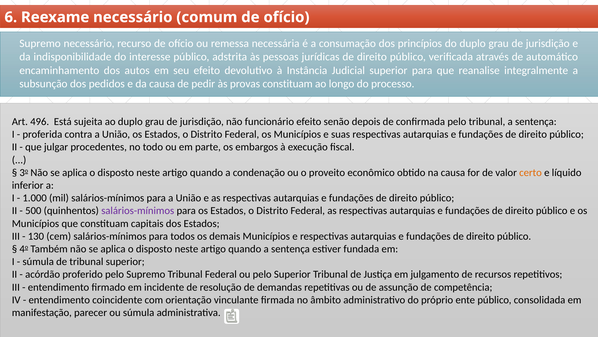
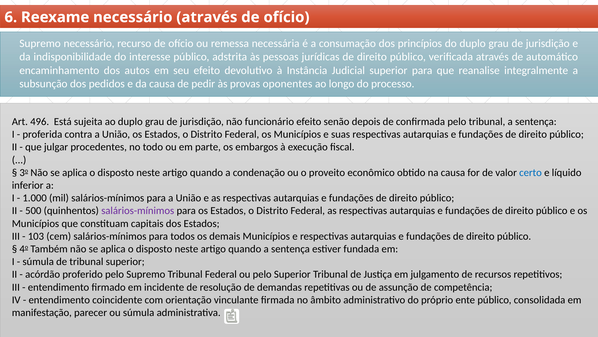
necessário comum: comum -> através
provas constituam: constituam -> oponentes
certo colour: orange -> blue
130: 130 -> 103
